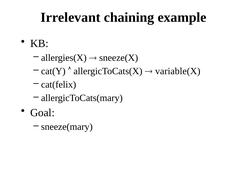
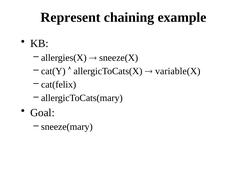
Irrelevant: Irrelevant -> Represent
